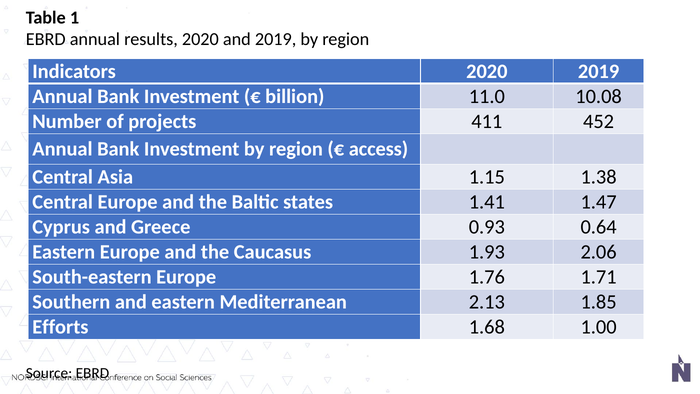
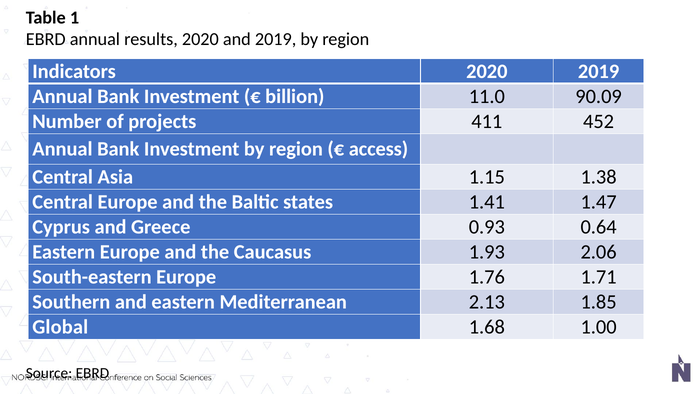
10.08: 10.08 -> 90.09
Efforts: Efforts -> Global
